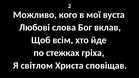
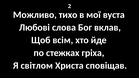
кого: кого -> тихо
